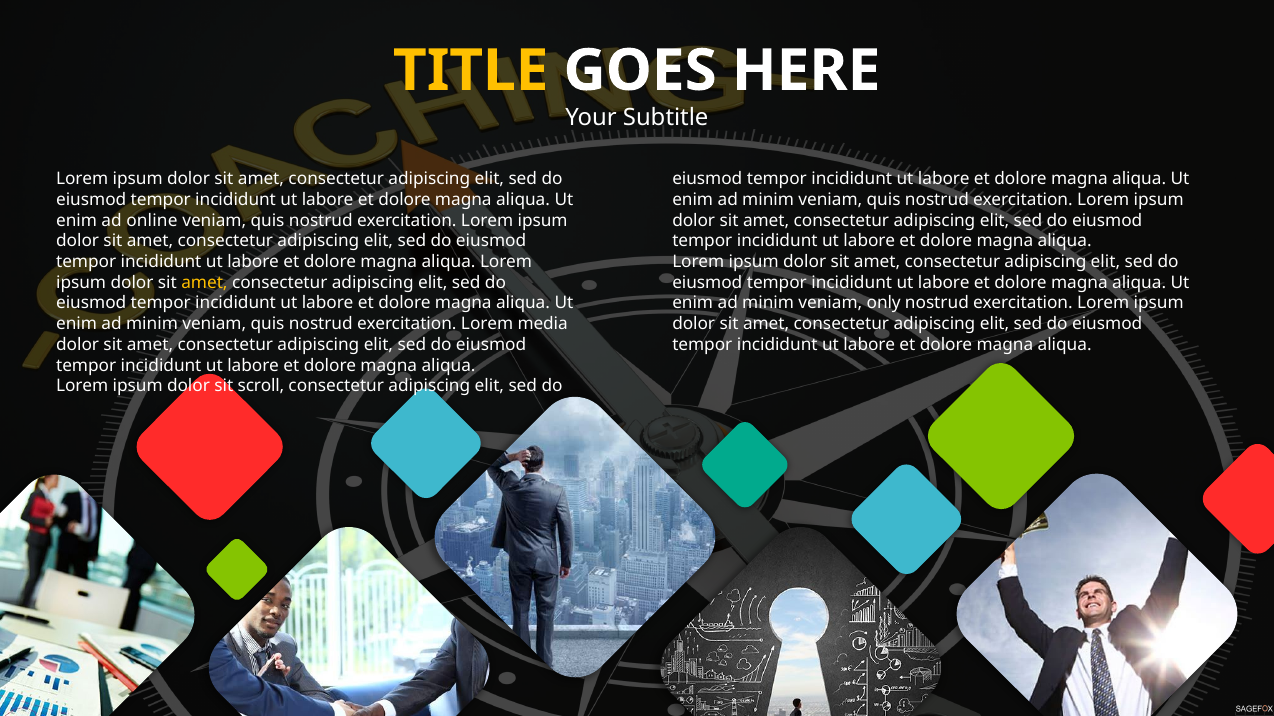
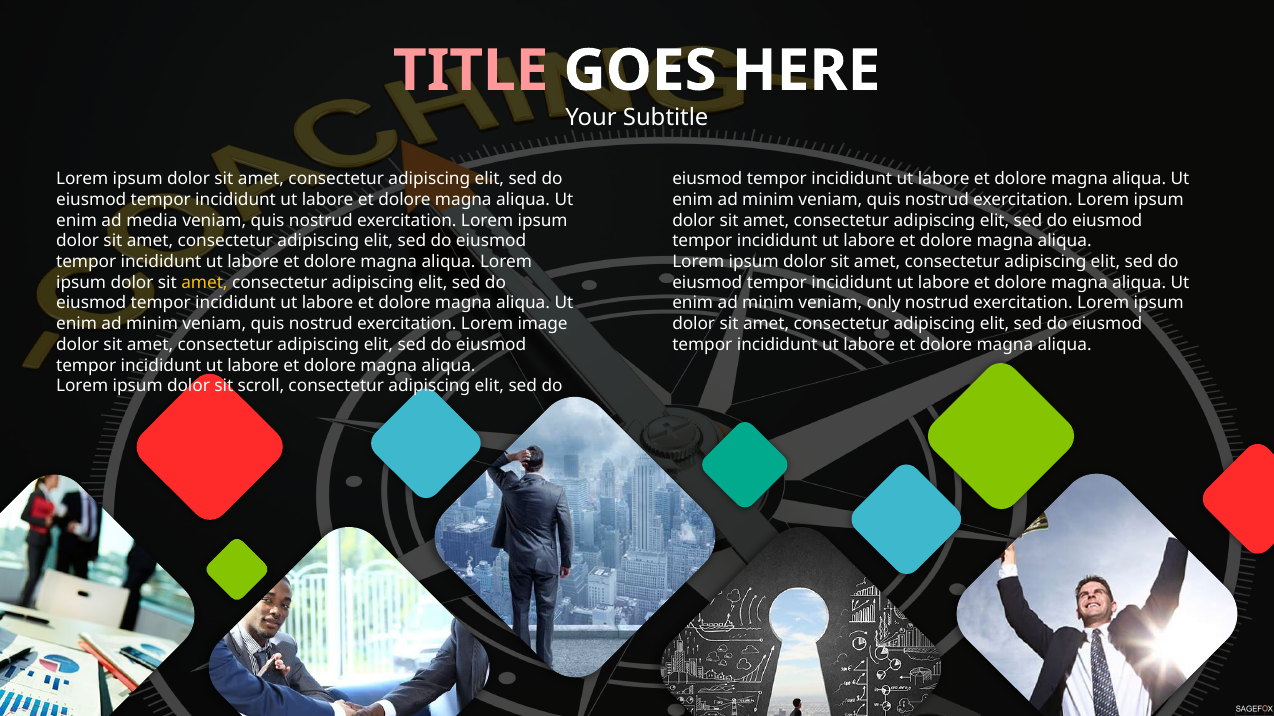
TITLE colour: yellow -> pink
online: online -> media
media: media -> image
